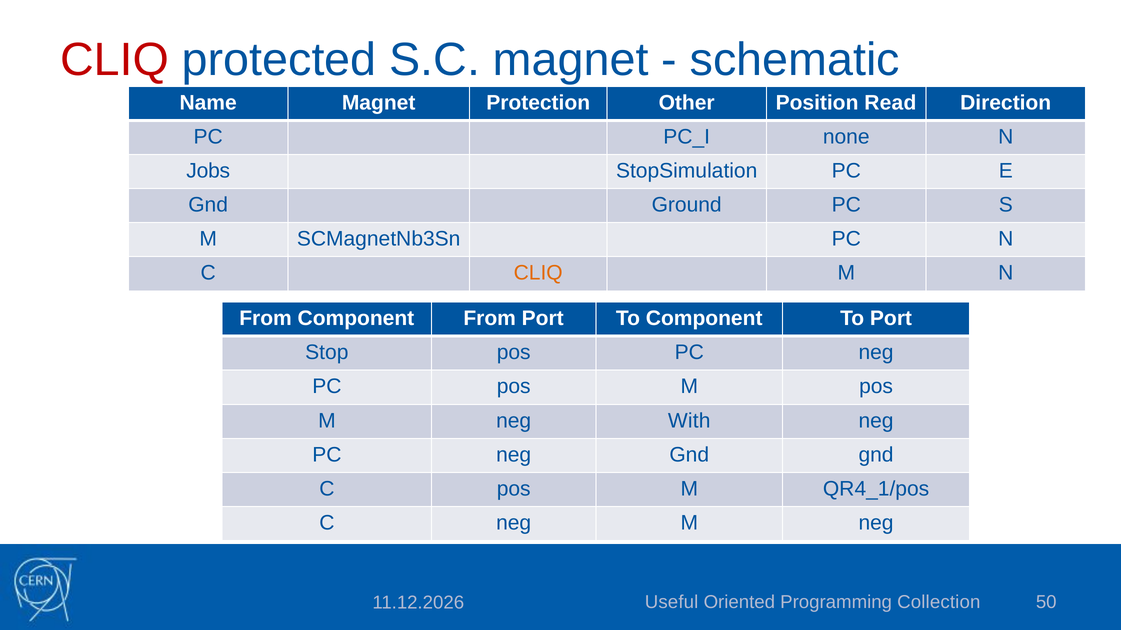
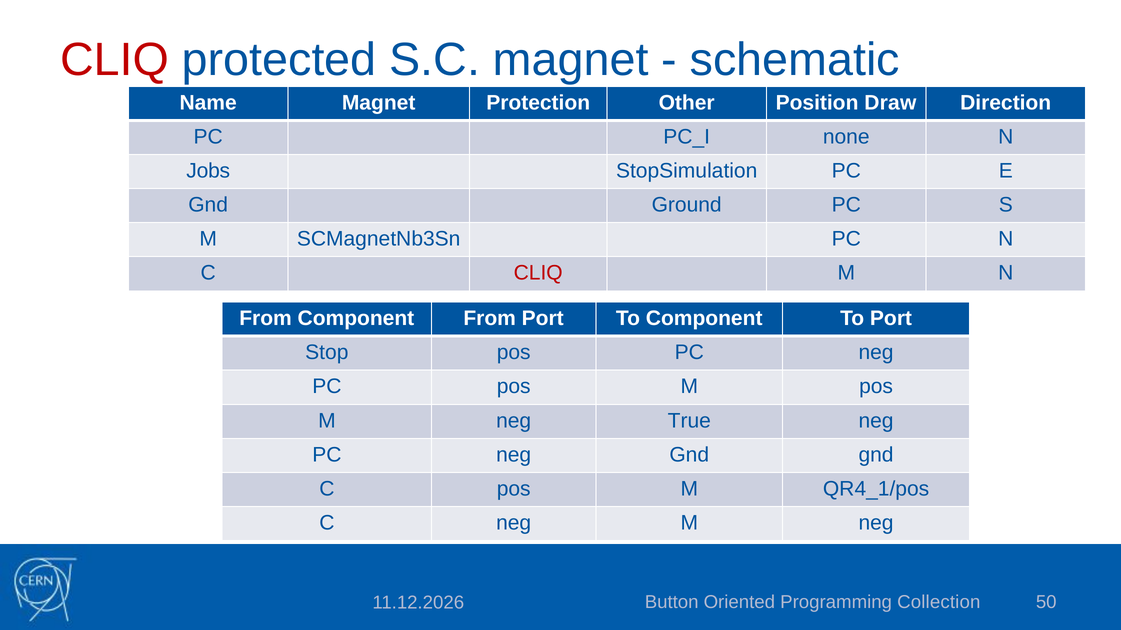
Read: Read -> Draw
CLIQ at (538, 273) colour: orange -> red
With: With -> True
Useful: Useful -> Button
